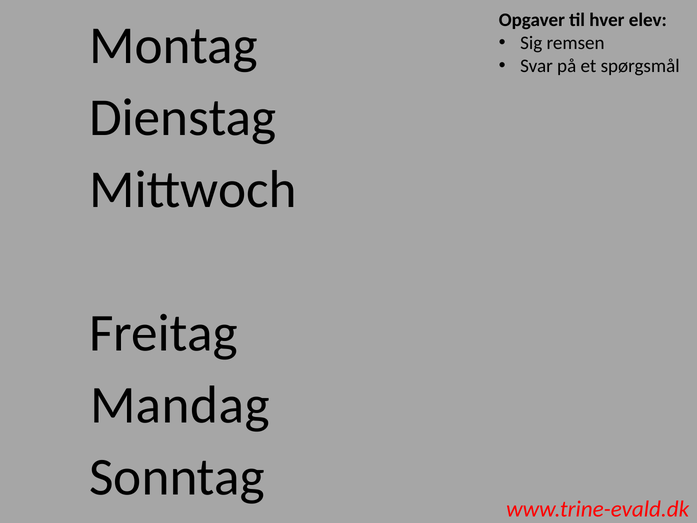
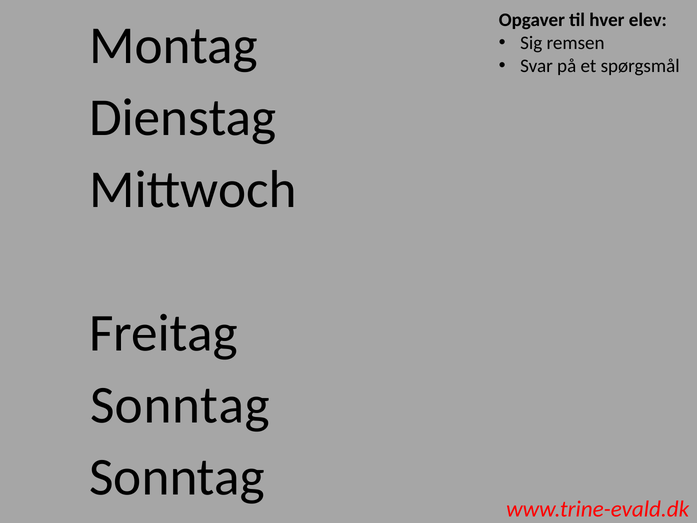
Mandag at (180, 405): Mandag -> Sonntag
